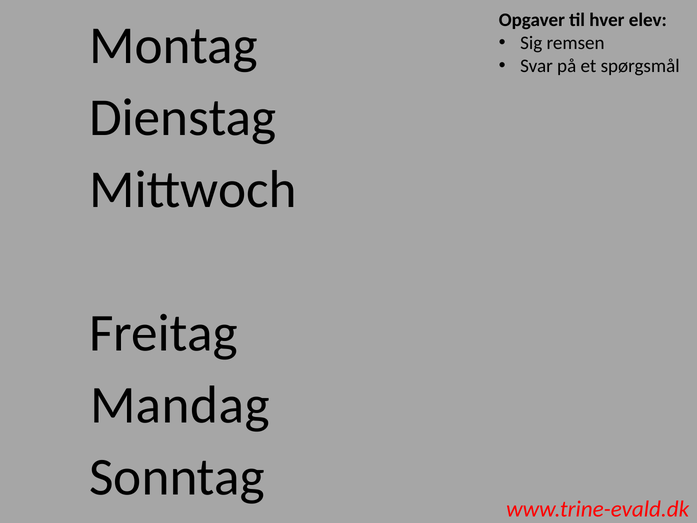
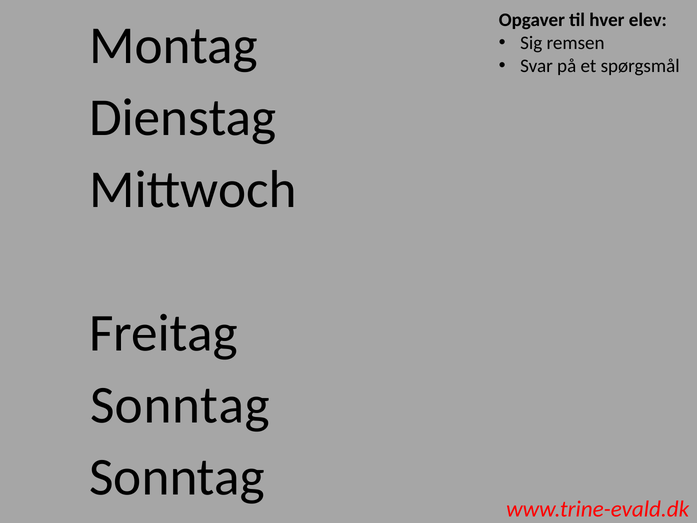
Mandag at (180, 405): Mandag -> Sonntag
